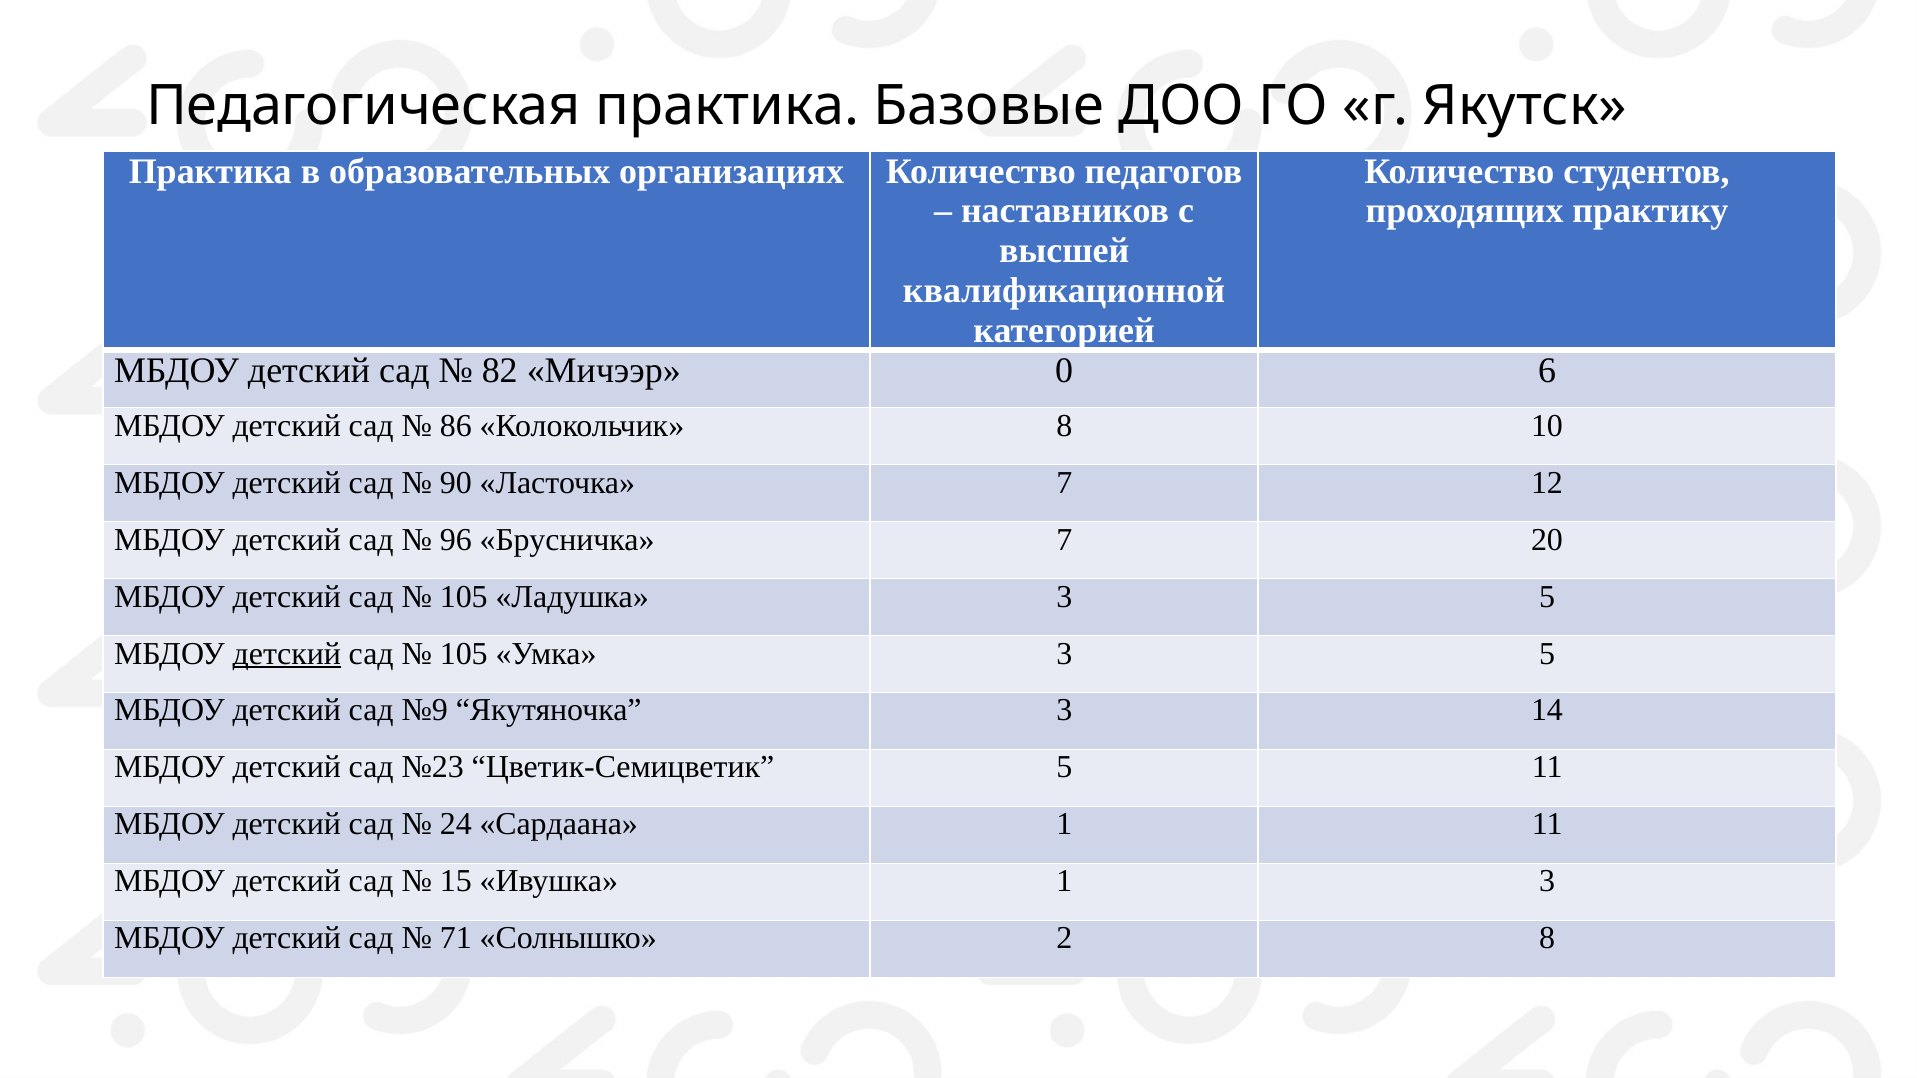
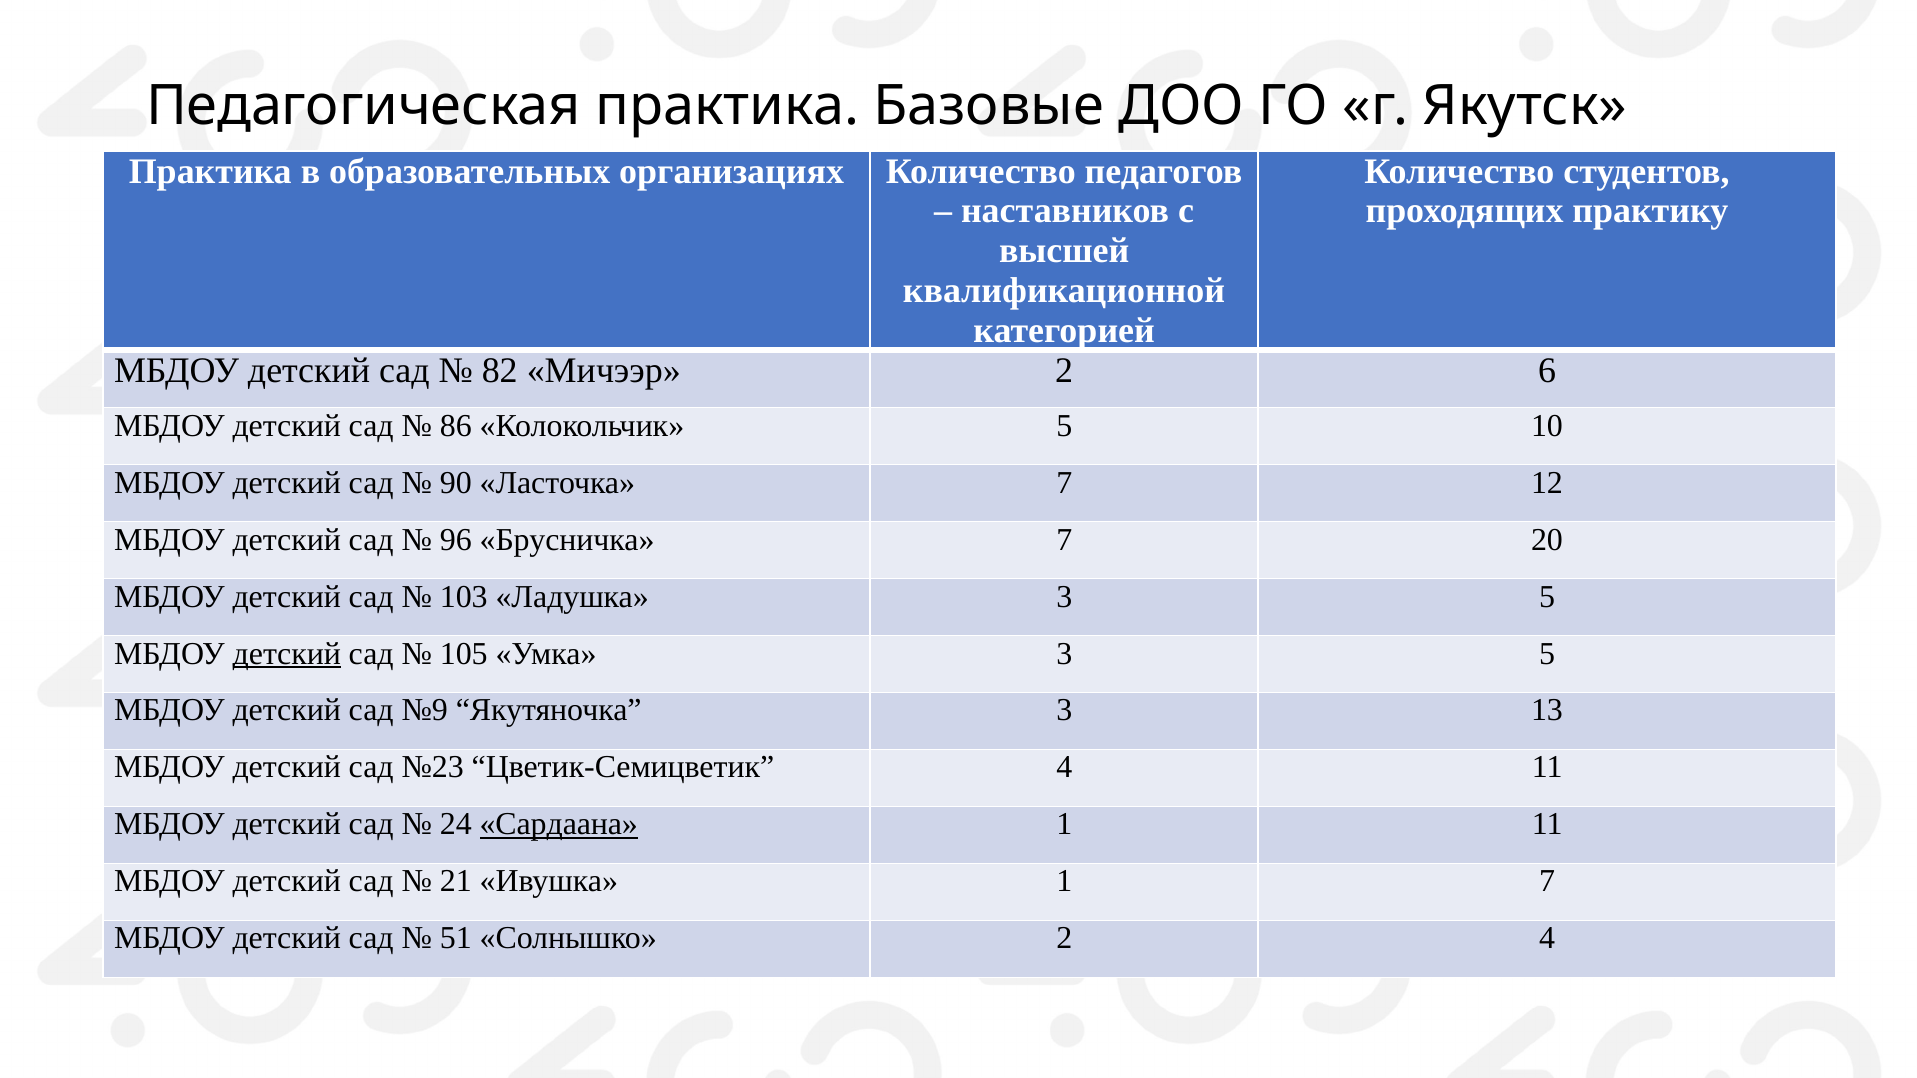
Мичээр 0: 0 -> 2
Колокольчик 8: 8 -> 5
105 at (464, 597): 105 -> 103
14: 14 -> 13
Цветик-Семицветик 5: 5 -> 4
Сардаана underline: none -> present
15: 15 -> 21
1 3: 3 -> 7
71: 71 -> 51
2 8: 8 -> 4
